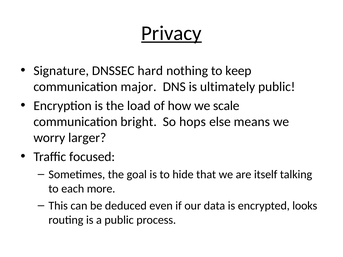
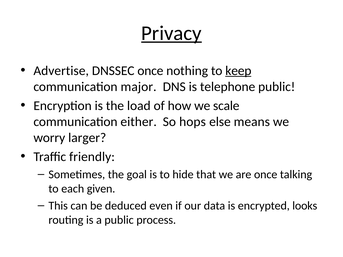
Signature: Signature -> Advertise
DNSSEC hard: hard -> once
keep underline: none -> present
ultimately: ultimately -> telephone
bright: bright -> either
focused: focused -> friendly
are itself: itself -> once
more: more -> given
